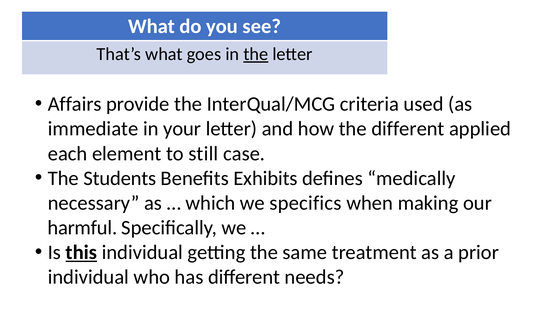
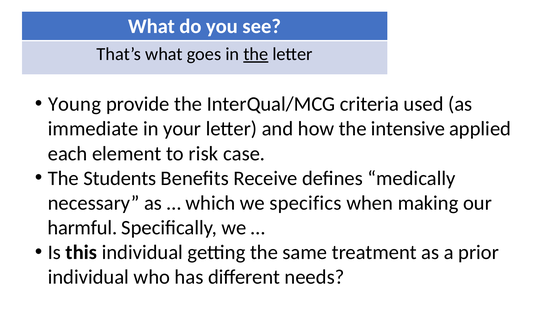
Affairs: Affairs -> Young
the different: different -> intensive
still: still -> risk
Exhibits: Exhibits -> Receive
this underline: present -> none
